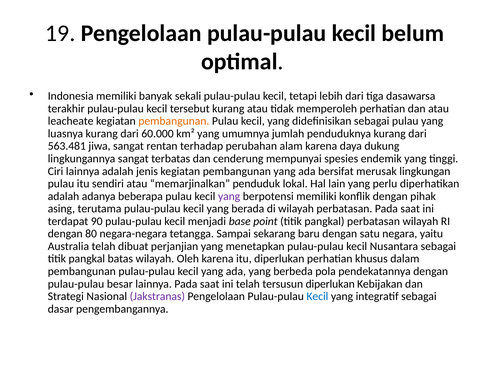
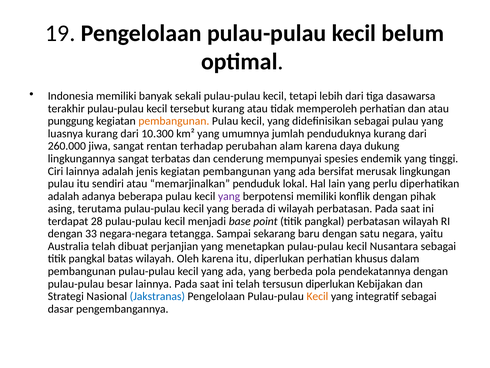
leacheate: leacheate -> punggung
60.000: 60.000 -> 10.300
563.481: 563.481 -> 260.000
90: 90 -> 28
80: 80 -> 33
Jakstranas colour: purple -> blue
Kecil at (317, 296) colour: blue -> orange
